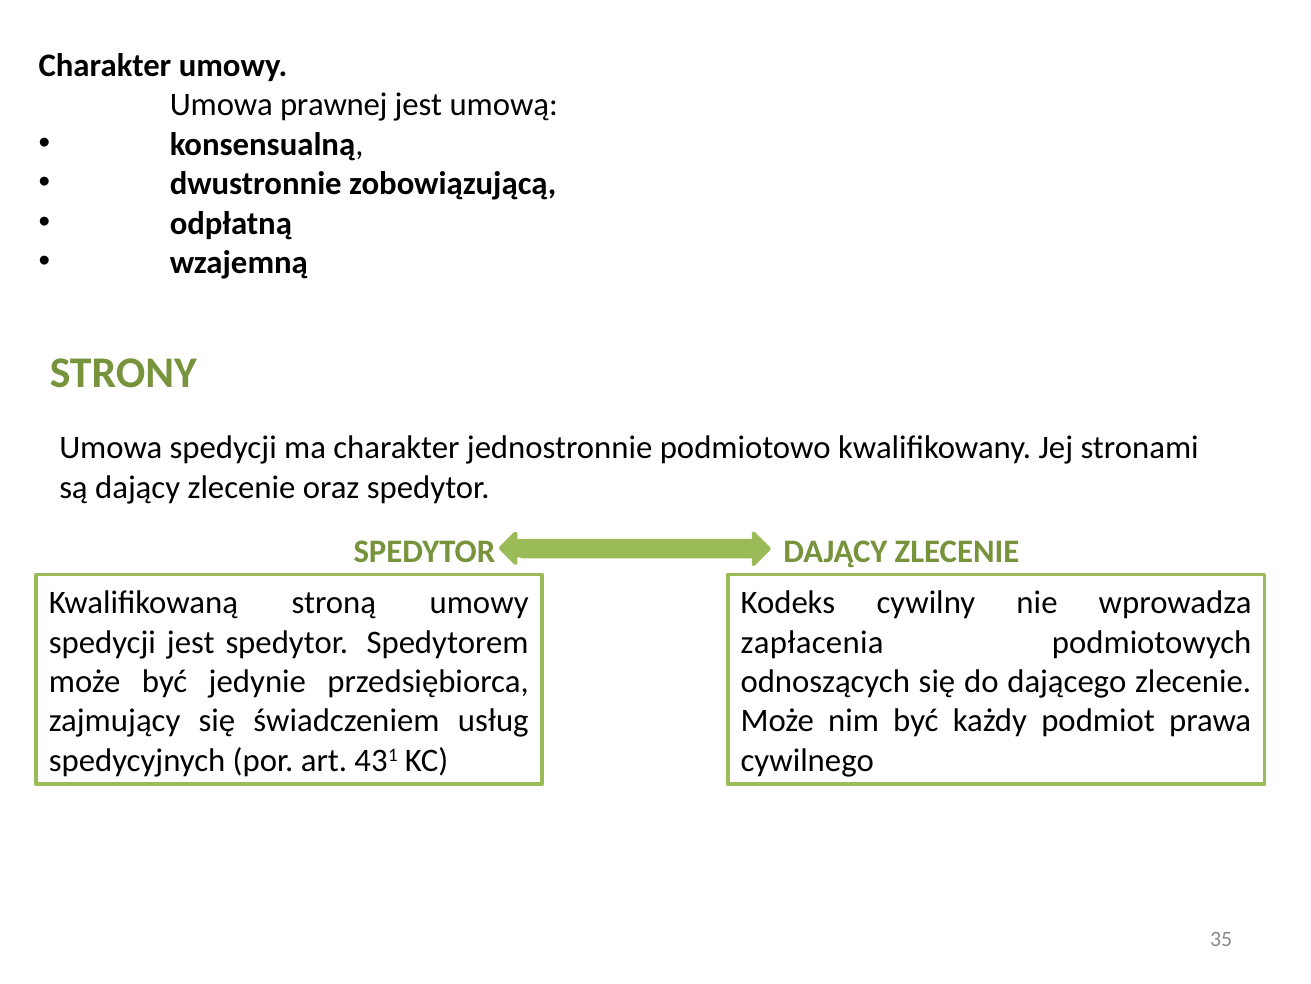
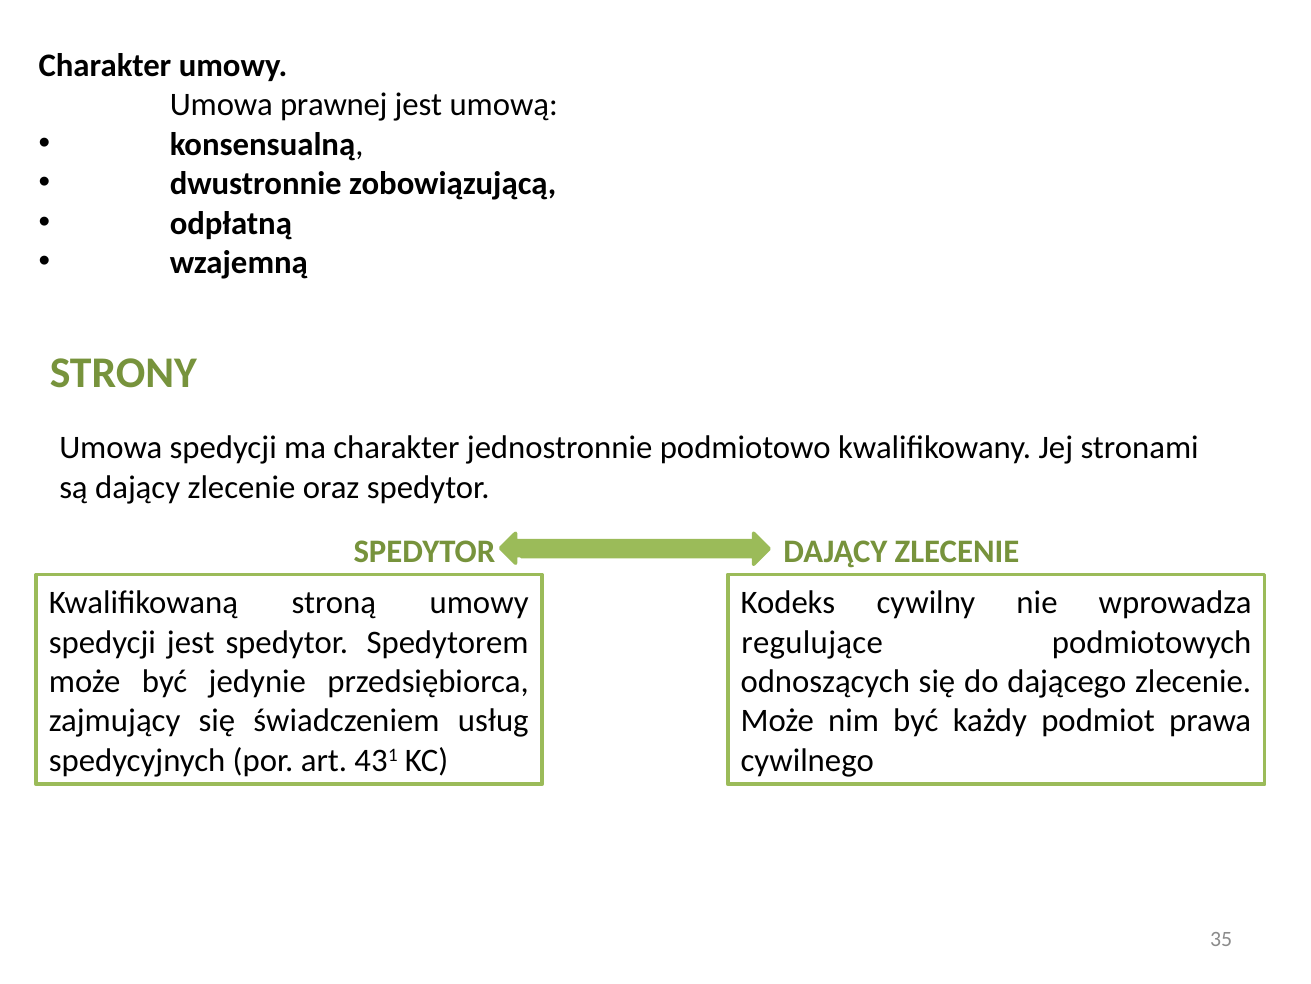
zapłacenia: zapłacenia -> regulujące
